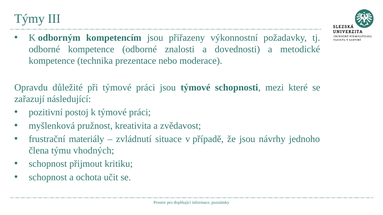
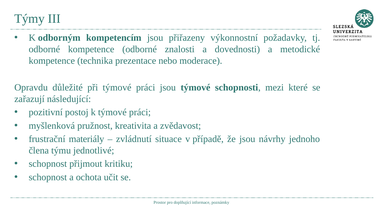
vhodných: vhodných -> jednotlivé
